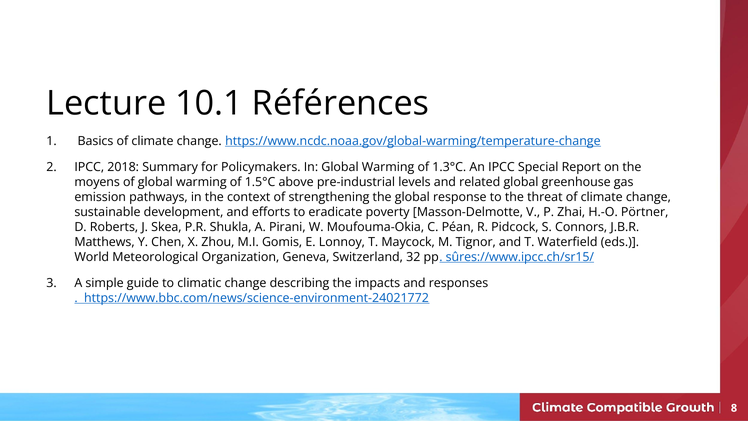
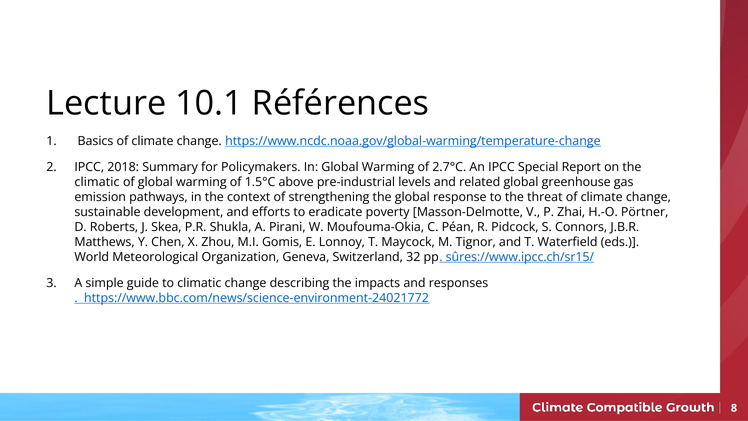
1.3°C: 1.3°C -> 2.7°C
moyens at (97, 182): moyens -> climatic
